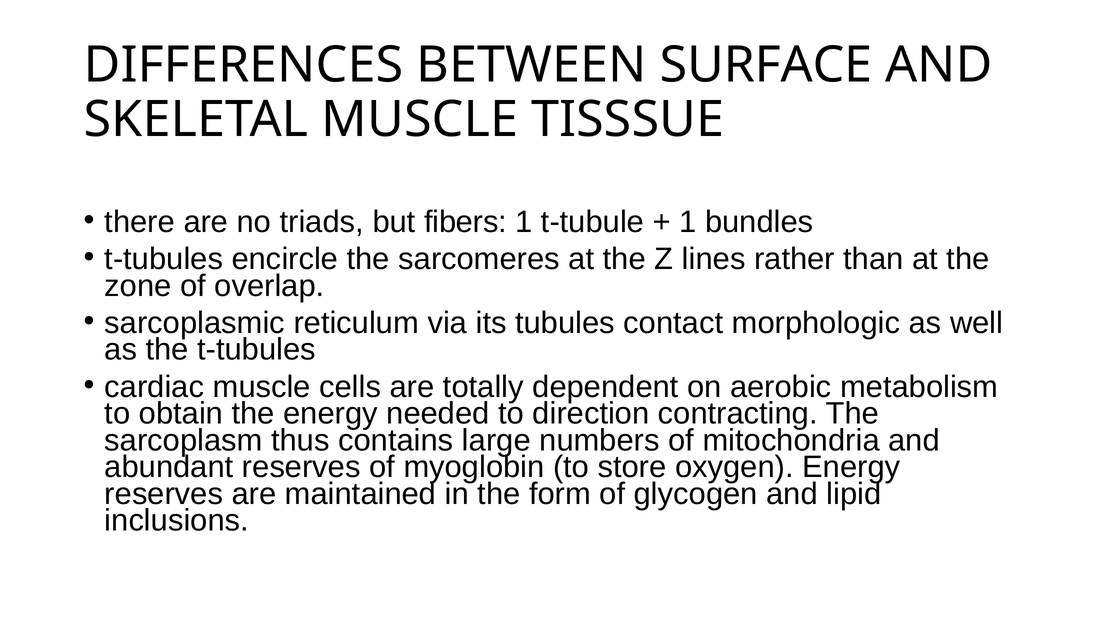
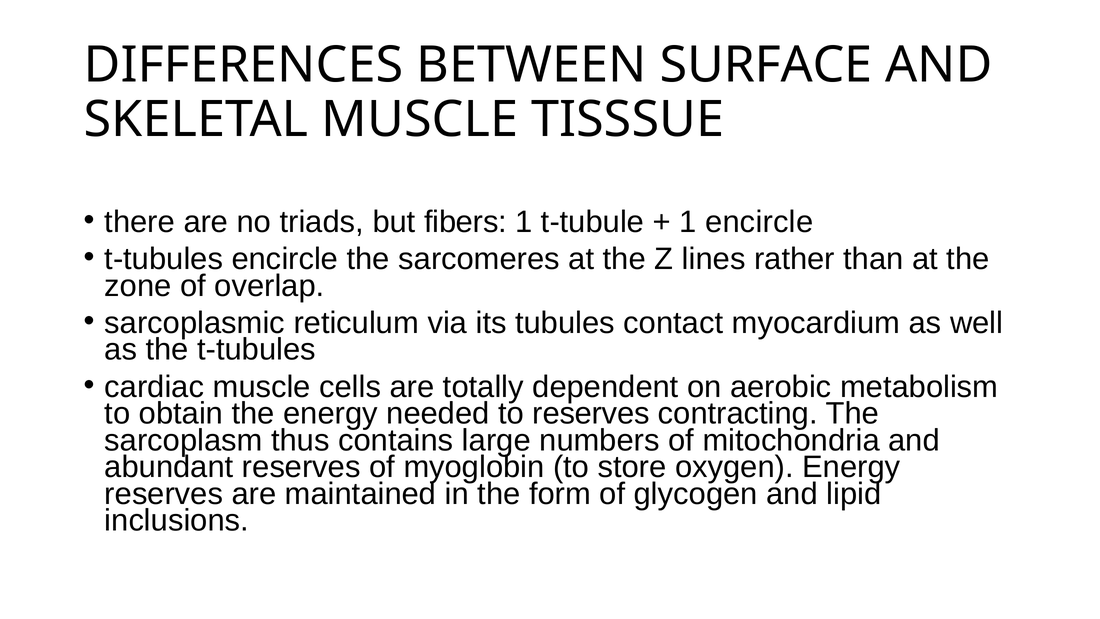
1 bundles: bundles -> encircle
morphologic: morphologic -> myocardium
to direction: direction -> reserves
